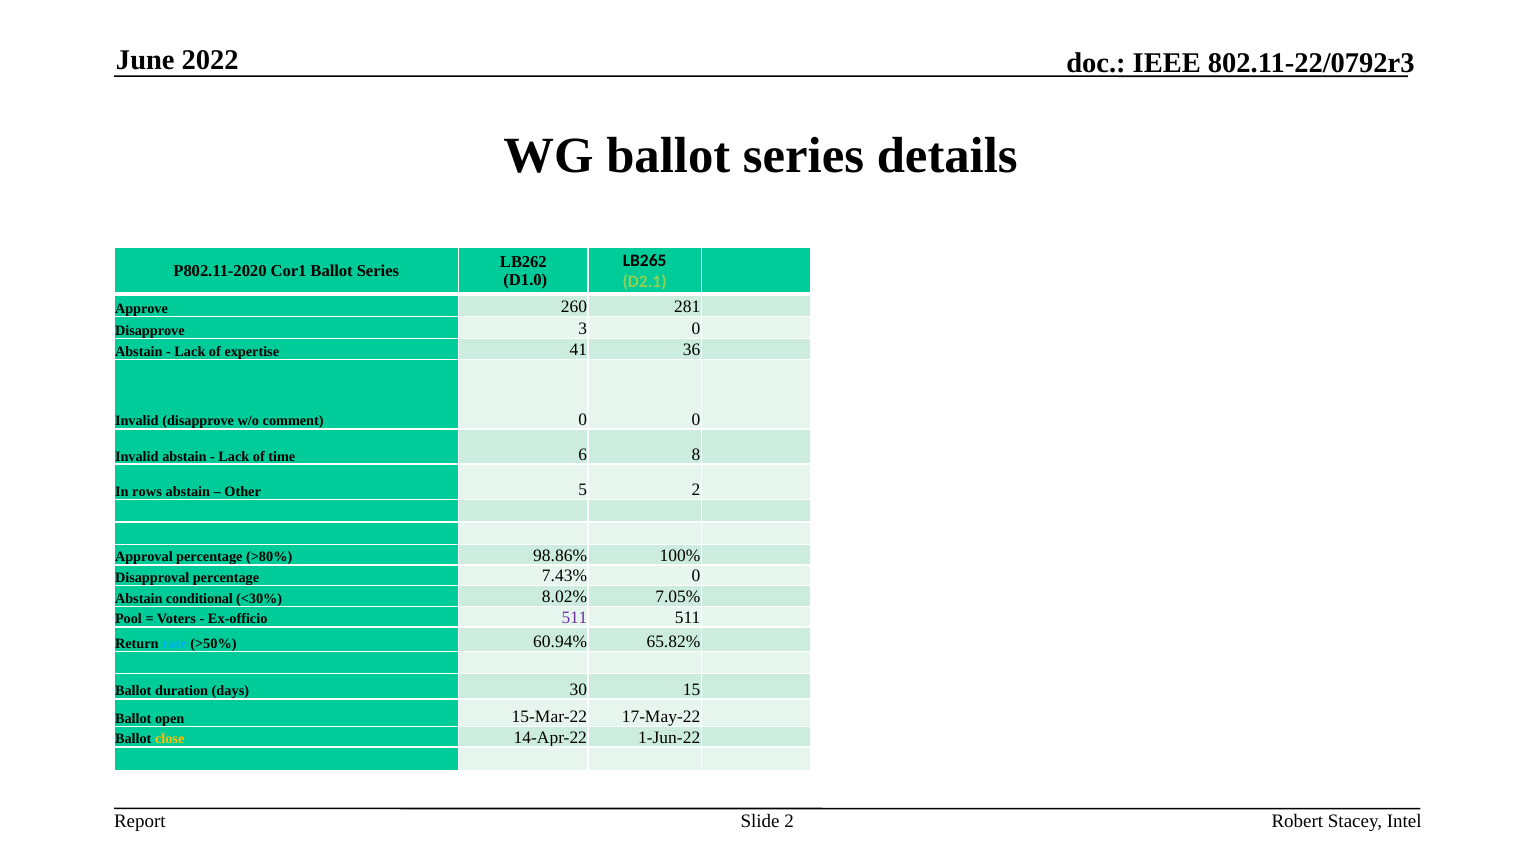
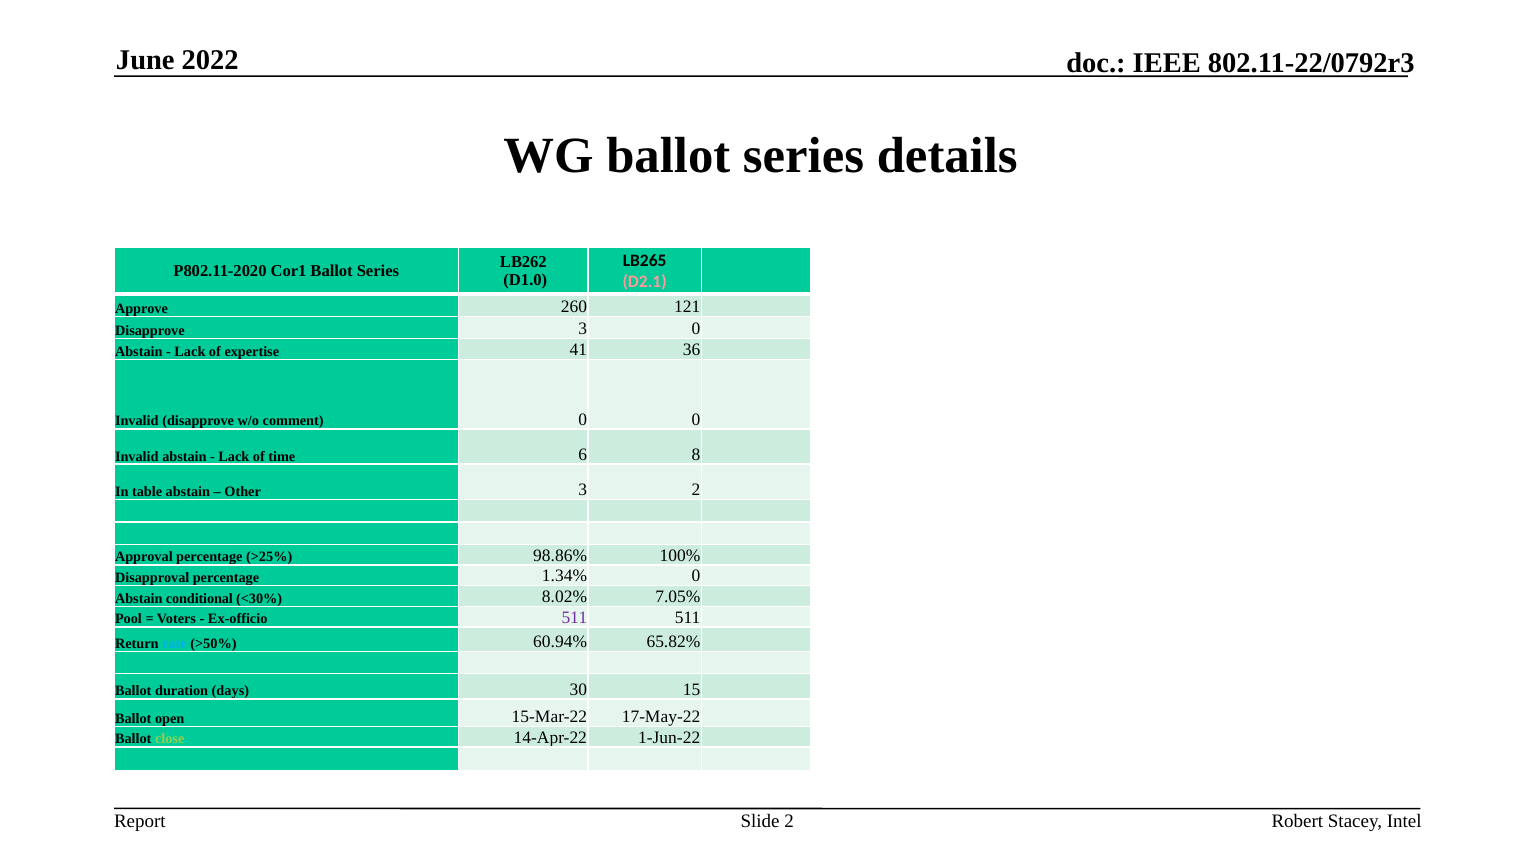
D2.1 colour: light green -> pink
281: 281 -> 121
rows: rows -> table
Other 5: 5 -> 3
>80%: >80% -> >25%
7.43%: 7.43% -> 1.34%
close colour: yellow -> light green
